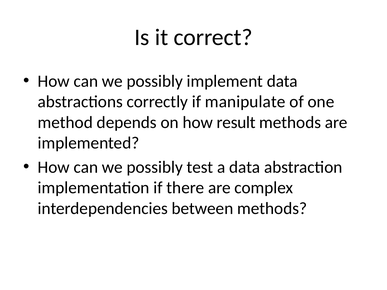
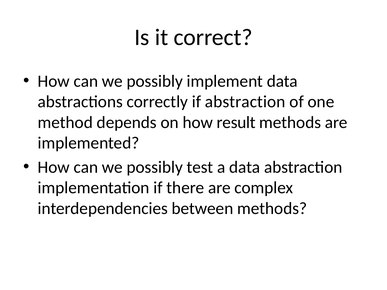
if manipulate: manipulate -> abstraction
